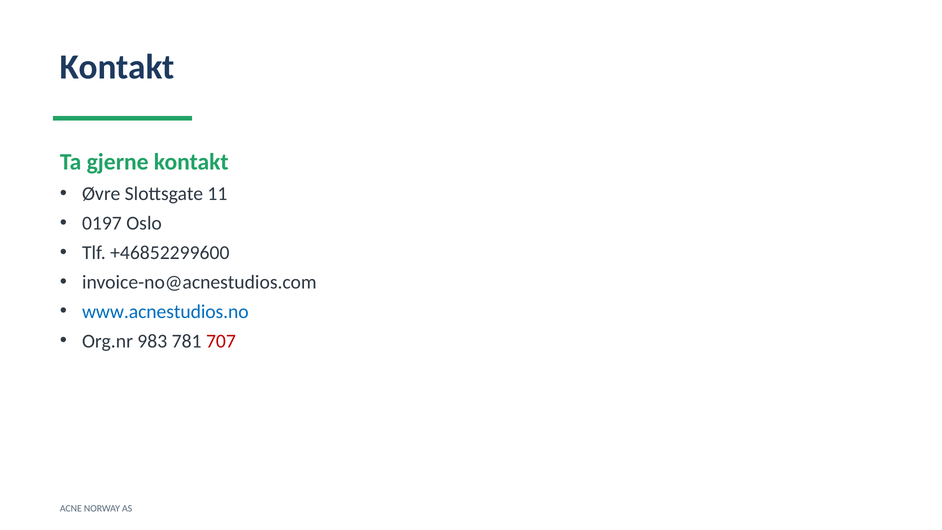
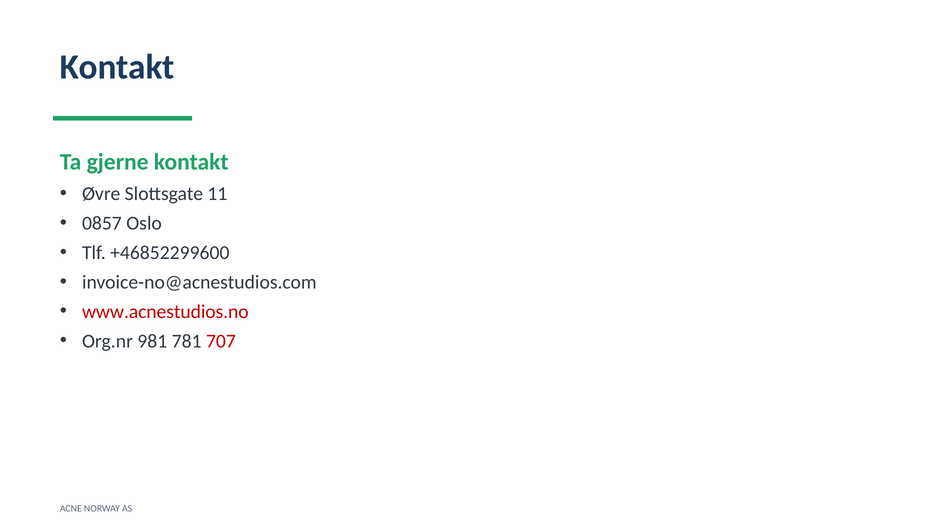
0197: 0197 -> 0857
www.acnestudios.no colour: blue -> red
983: 983 -> 981
